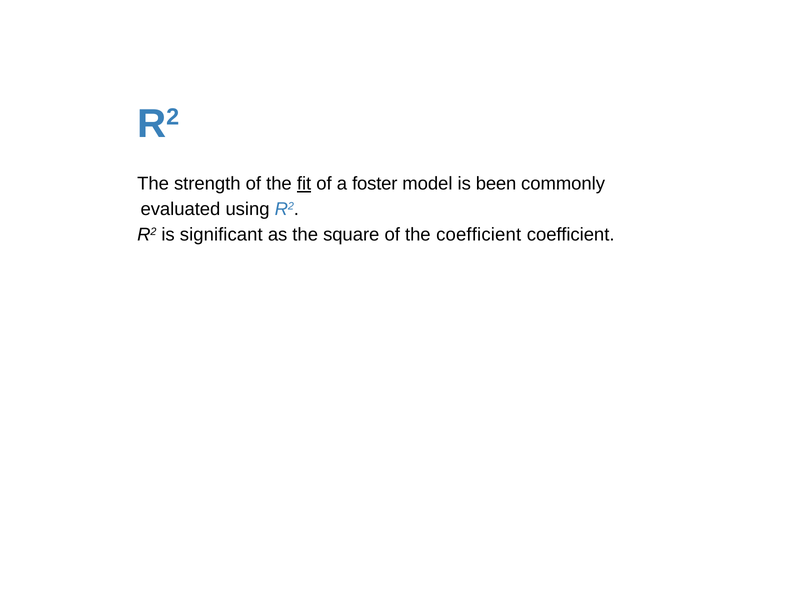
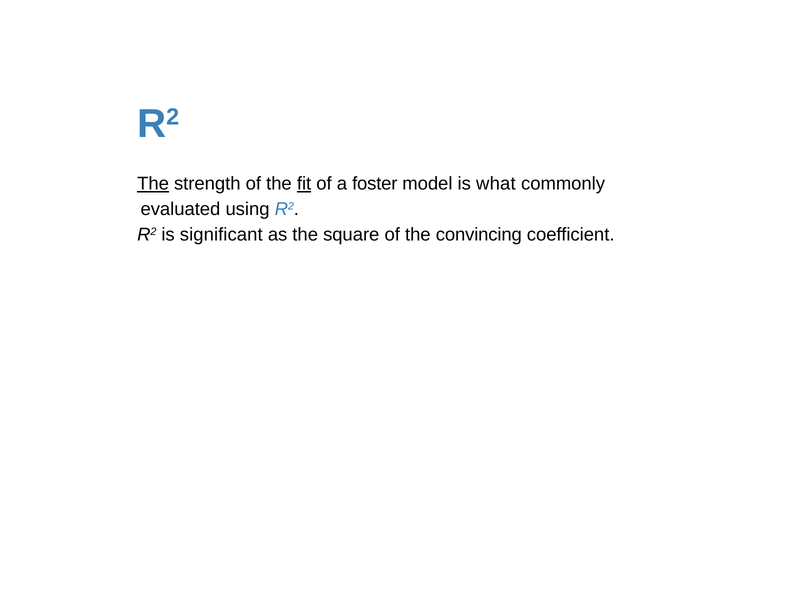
The at (153, 184) underline: none -> present
been: been -> what
the coefficient: coefficient -> convincing
